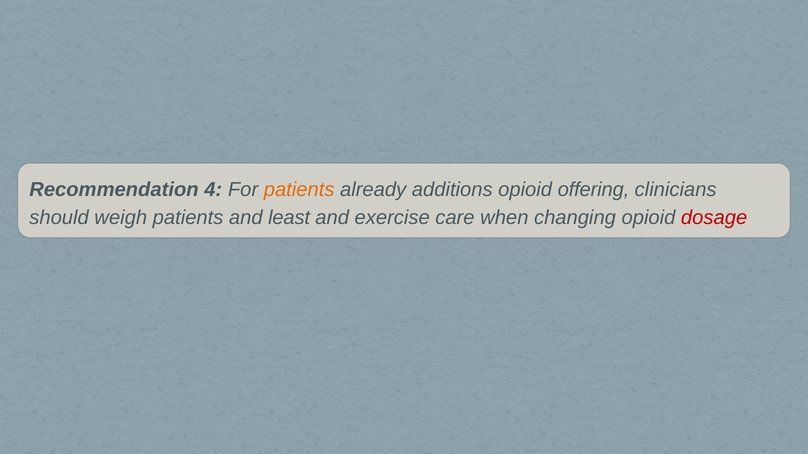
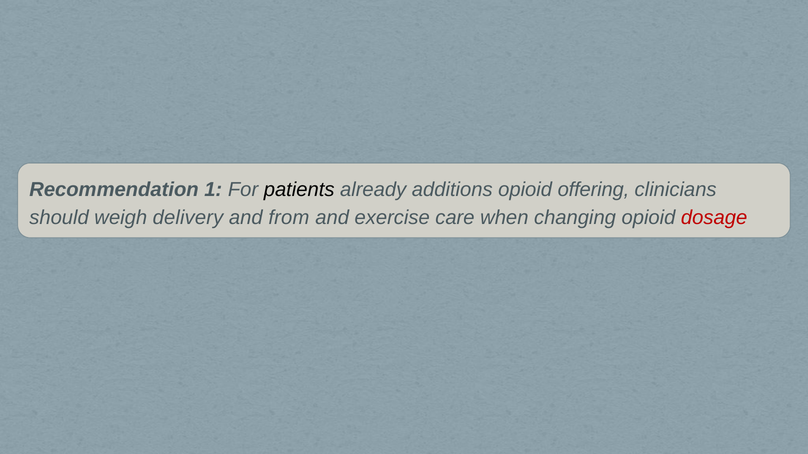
4: 4 -> 1
patients at (299, 190) colour: orange -> black
weigh patients: patients -> delivery
least: least -> from
